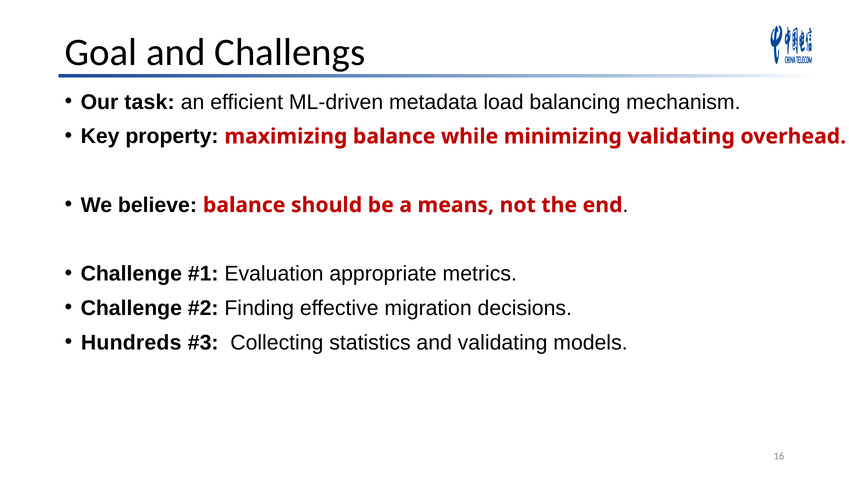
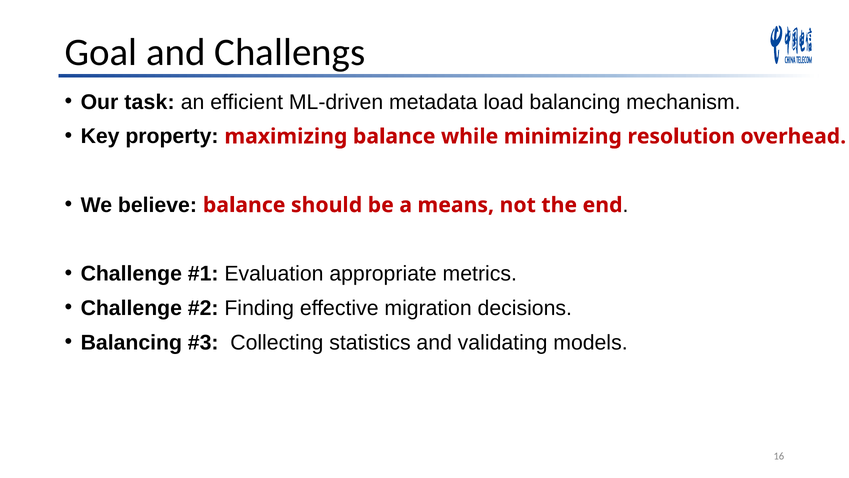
minimizing validating: validating -> resolution
Hundreds at (131, 342): Hundreds -> Balancing
